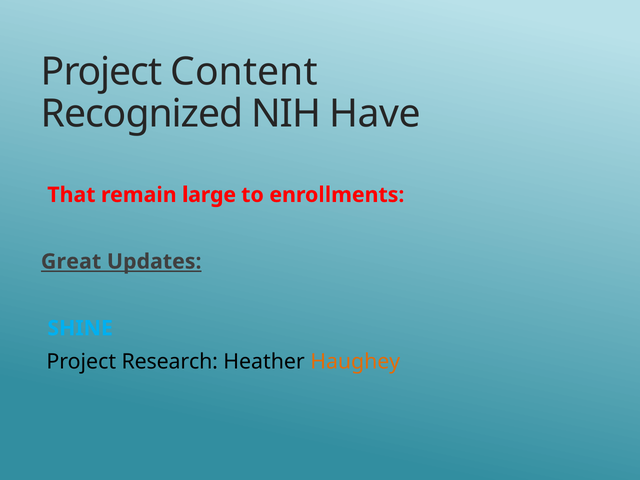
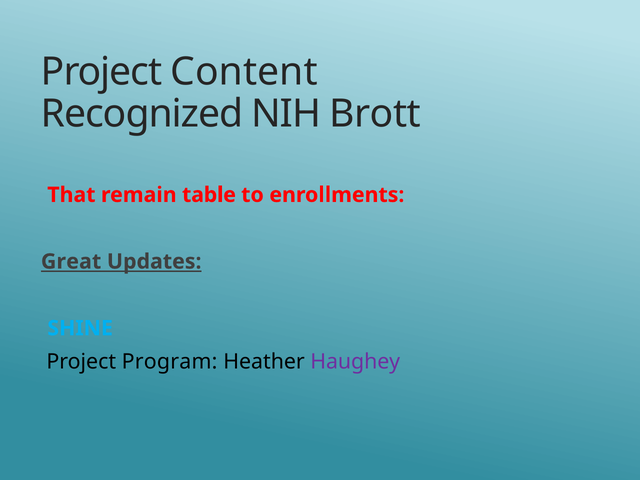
Have: Have -> Brott
large: large -> table
Research: Research -> Program
Haughey colour: orange -> purple
